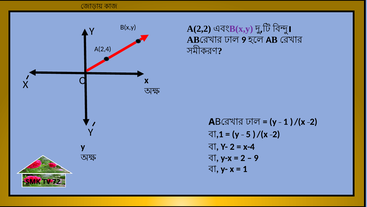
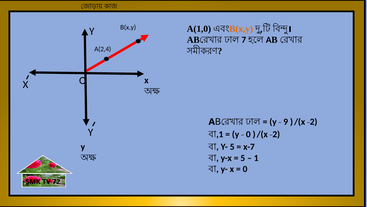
A(2,2: A(2,2 -> A(1,0
B(x,y at (241, 29) colour: purple -> orange
9 at (244, 40): 9 -> 7
1 at (286, 122): 1 -> 9
5 at (248, 134): 5 -> 0
Y- 2: 2 -> 5
x-4: x-4 -> x-7
2 at (243, 158): 2 -> 5
9 at (256, 158): 9 -> 1
1 at (245, 169): 1 -> 0
